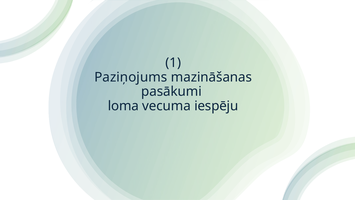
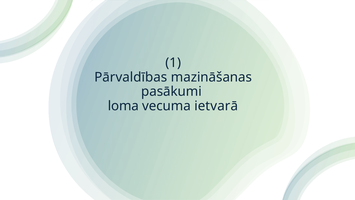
Paziņojums: Paziņojums -> Pārvaldības
iespēju: iespēju -> ietvarā
